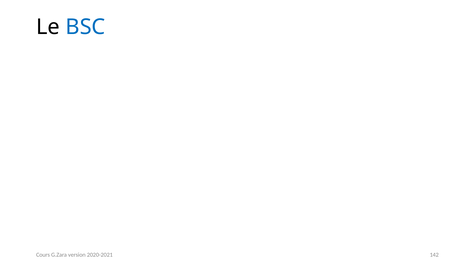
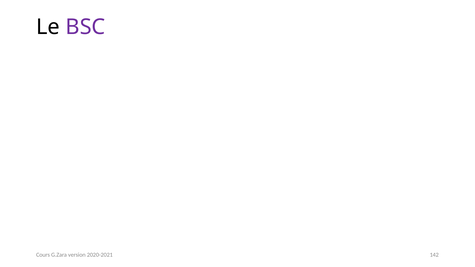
BSC colour: blue -> purple
